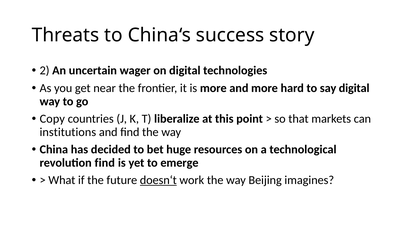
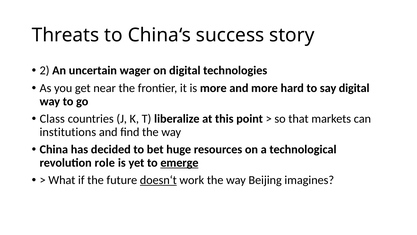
Copy: Copy -> Class
revolution find: find -> role
emerge underline: none -> present
